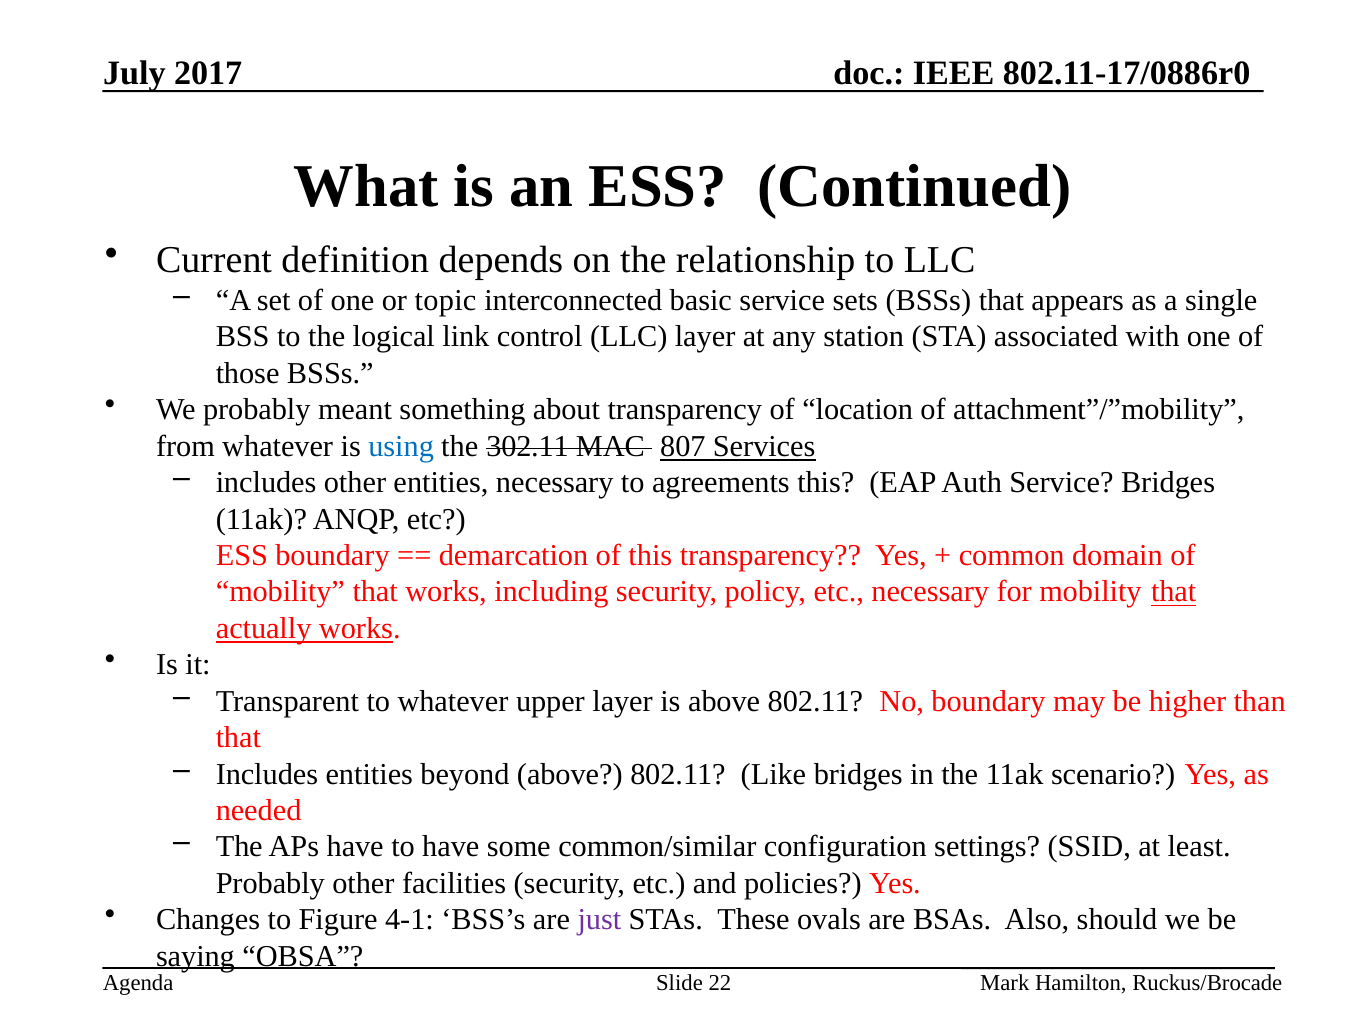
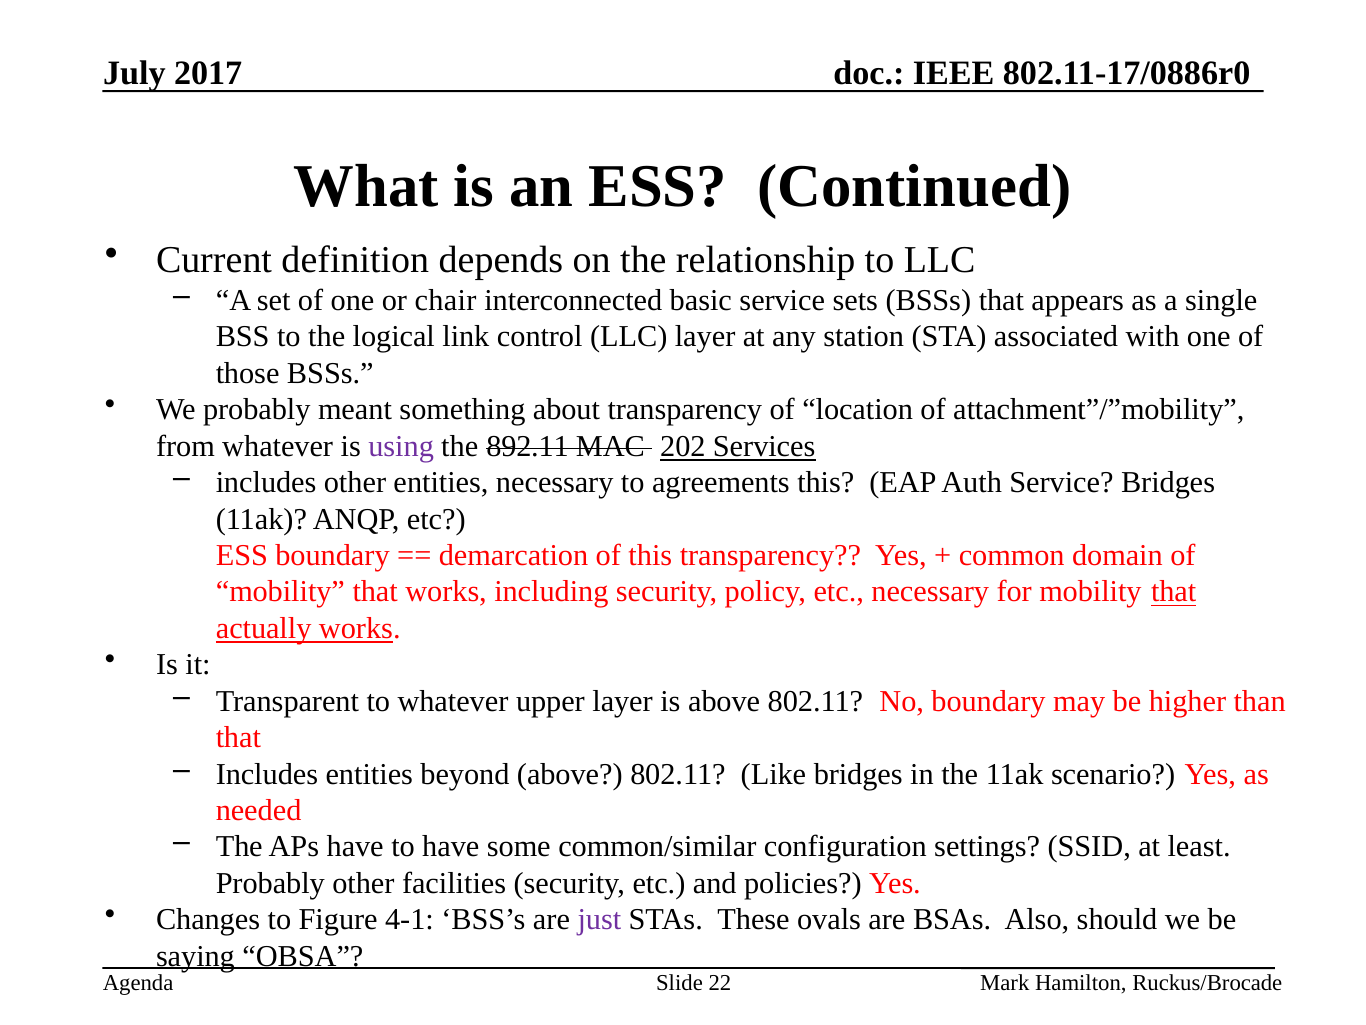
topic: topic -> chair
using colour: blue -> purple
302.11: 302.11 -> 892.11
807: 807 -> 202
